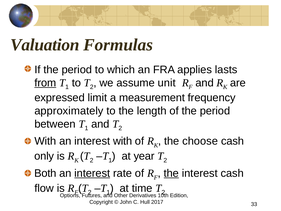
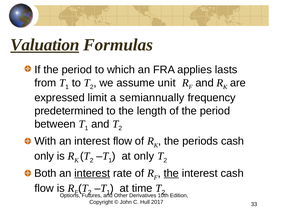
Valuation underline: none -> present
from underline: present -> none
measurement: measurement -> semiannually
approximately: approximately -> predetermined
interest with: with -> flow
choose: choose -> periods
at year: year -> only
